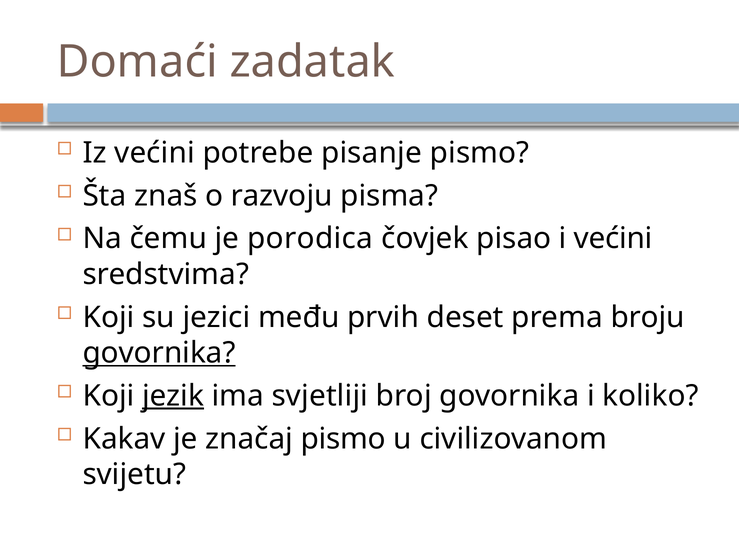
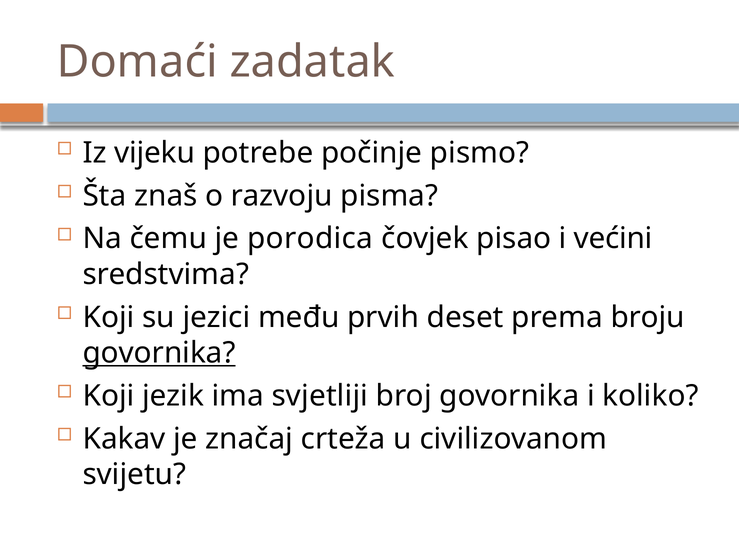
Iz većini: većini -> vijeku
pisanje: pisanje -> počinje
jezik underline: present -> none
značaj pismo: pismo -> crteža
